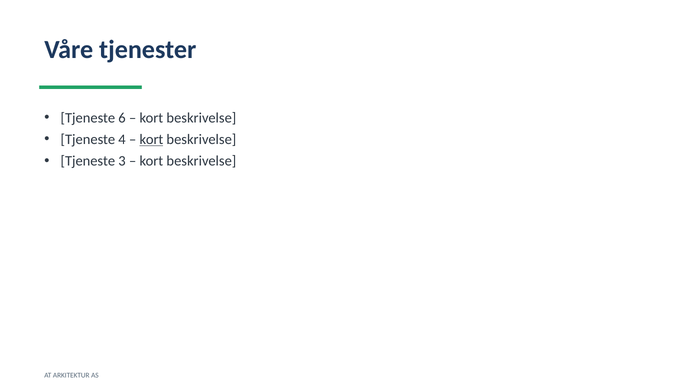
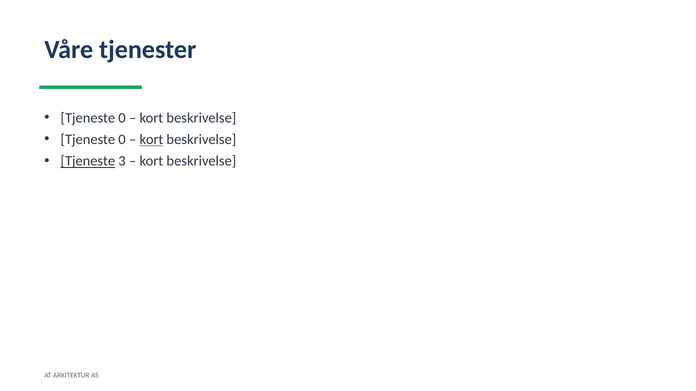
6 at (122, 118): 6 -> 0
4 at (122, 140): 4 -> 0
Tjeneste at (88, 161) underline: none -> present
